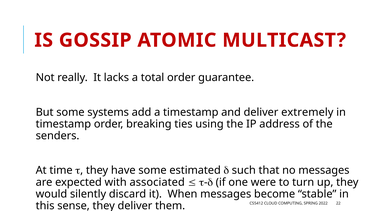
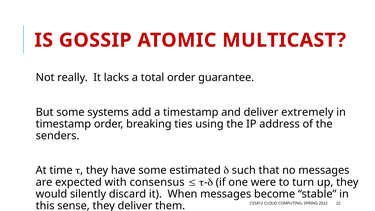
associated: associated -> consensus
